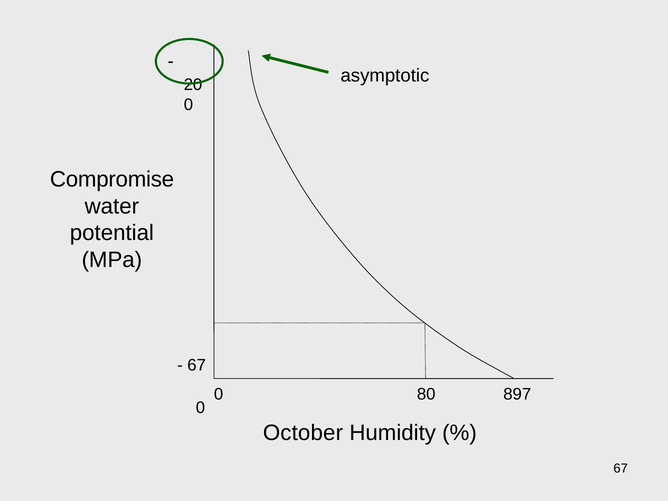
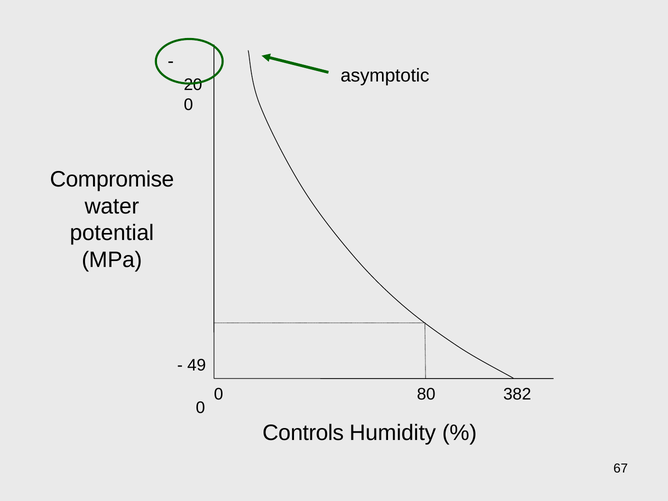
67 at (197, 365): 67 -> 49
897: 897 -> 382
October: October -> Controls
